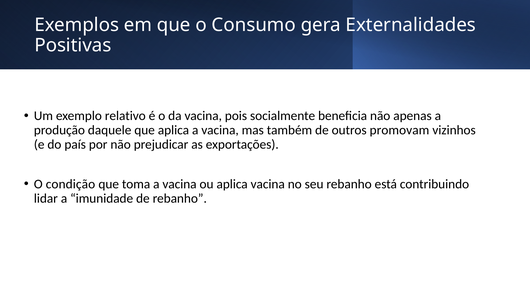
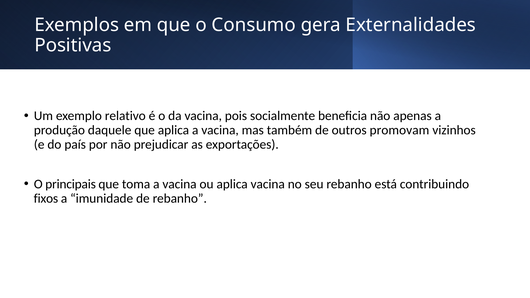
condição: condição -> principais
lidar: lidar -> fixos
